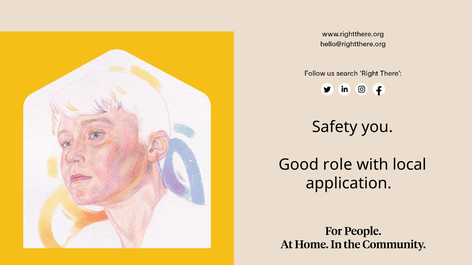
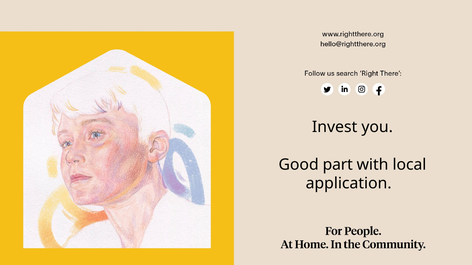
Safety: Safety -> Invest
role: role -> part
